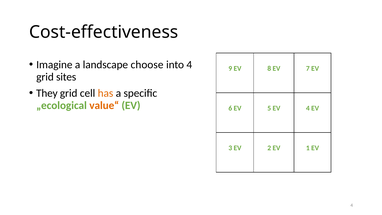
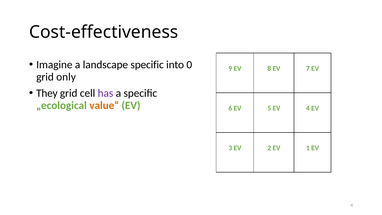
landscape choose: choose -> specific
into 4: 4 -> 0
sites: sites -> only
has colour: orange -> purple
